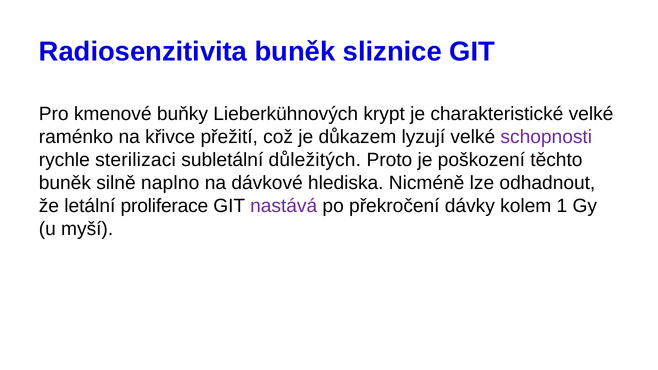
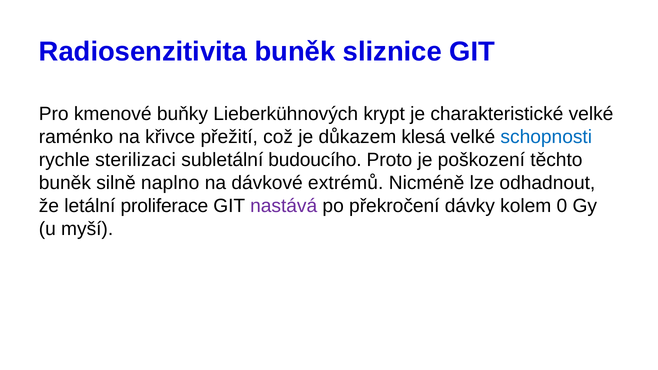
lyzují: lyzují -> klesá
schopnosti colour: purple -> blue
důležitých: důležitých -> budoucího
hlediska: hlediska -> extrémů
1: 1 -> 0
